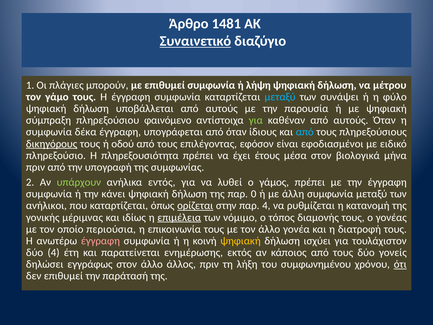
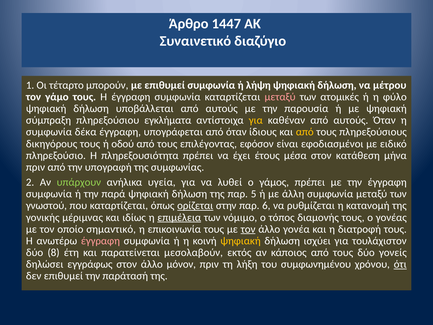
1481: 1481 -> 1447
Συναινετικό underline: present -> none
πλάγιες: πλάγιες -> τέταρτο
μεταξύ at (280, 97) colour: light blue -> pink
συνάψει: συνάψει -> ατομικές
φαινόμενο: φαινόμενο -> εγκλήματα
για at (256, 120) colour: light green -> yellow
από at (305, 132) colour: light blue -> yellow
δικηγόρους underline: present -> none
βιολογικά: βιολογικά -> κατάθεση
εντός: εντός -> υγεία
κάνει: κάνει -> παρά
0: 0 -> 5
ανήλικοι: ανήλικοι -> γνωστού
παρ 4: 4 -> 6
περιούσια: περιούσια -> σημαντικό
τον at (248, 229) underline: none -> present
δύο 4: 4 -> 8
ενημέρωσης: ενημέρωσης -> μεσολαβούν
άλλος: άλλος -> μόνον
